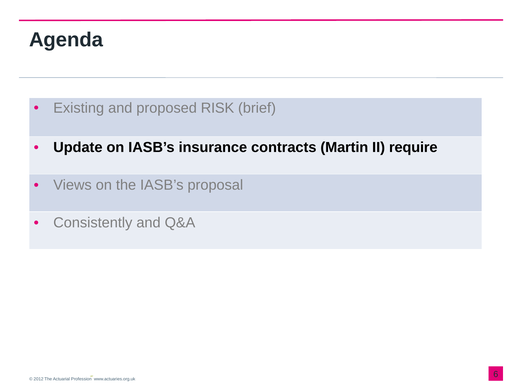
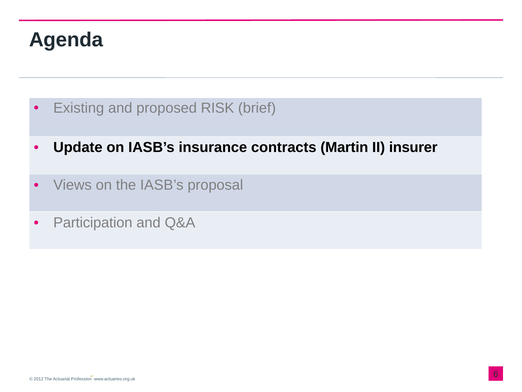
require: require -> insurer
Consistently: Consistently -> Participation
